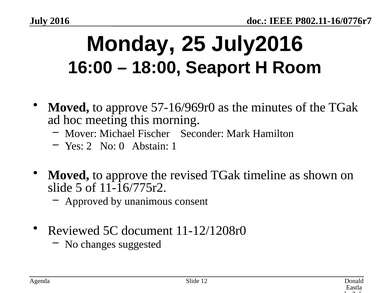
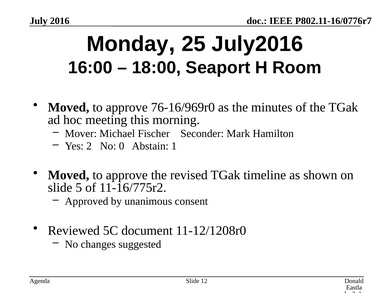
57-16/969r0: 57-16/969r0 -> 76-16/969r0
